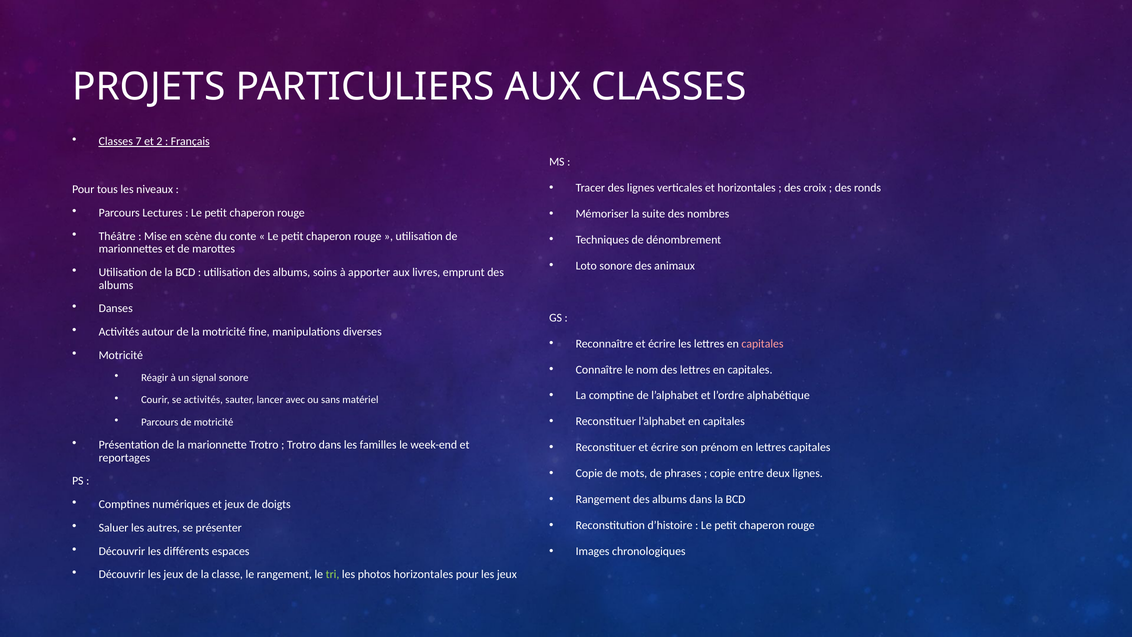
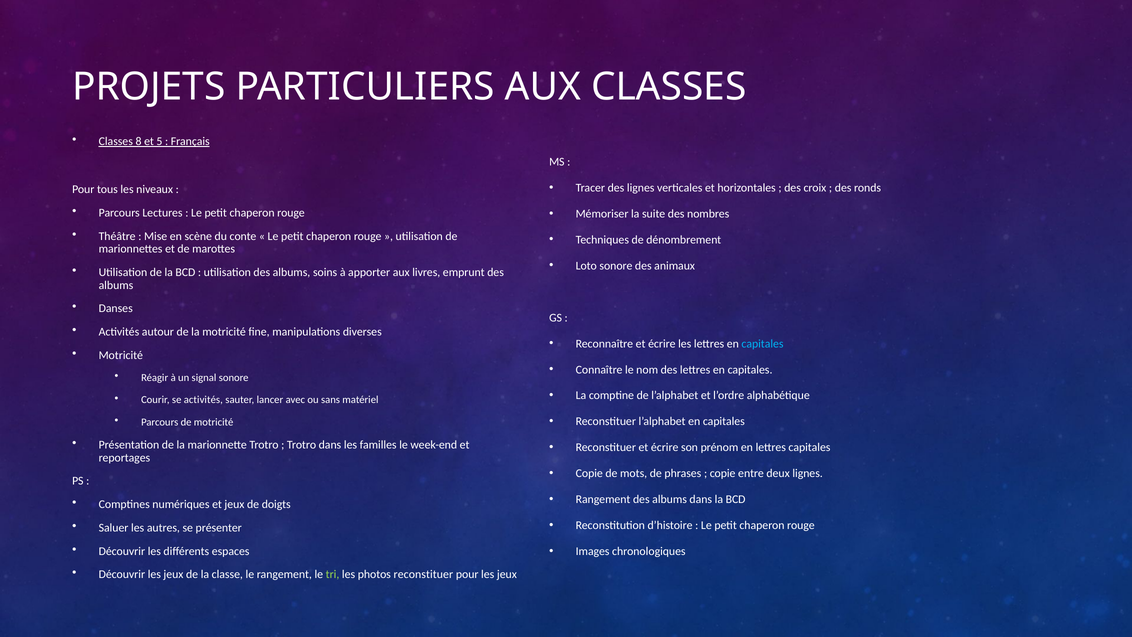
7: 7 -> 8
2: 2 -> 5
capitales at (762, 343) colour: pink -> light blue
photos horizontales: horizontales -> reconstituer
